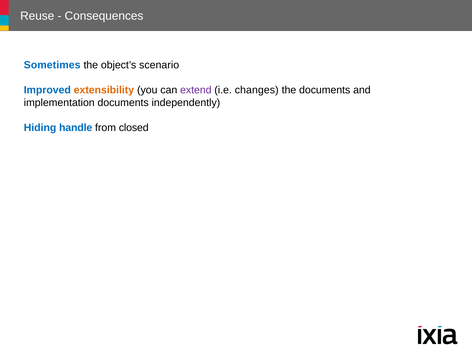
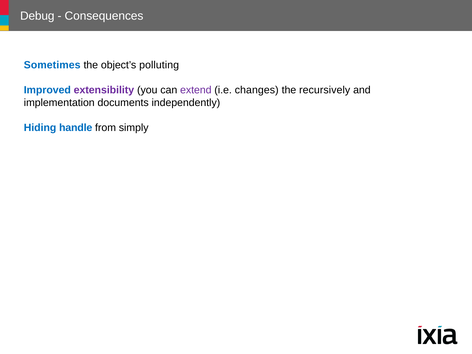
Reuse: Reuse -> Debug
scenario: scenario -> polluting
extensibility colour: orange -> purple
the documents: documents -> recursively
closed: closed -> simply
